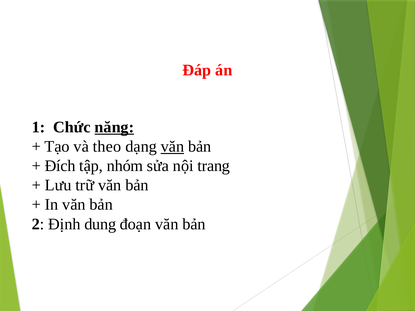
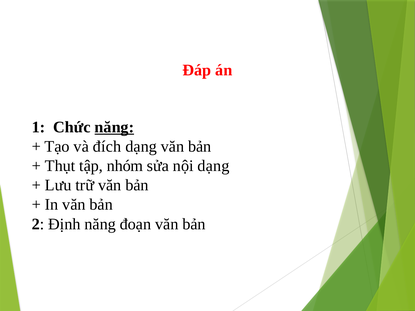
theo: theo -> đích
văn at (172, 147) underline: present -> none
Đích: Đích -> Thụt
nội trang: trang -> dạng
Định dung: dung -> năng
